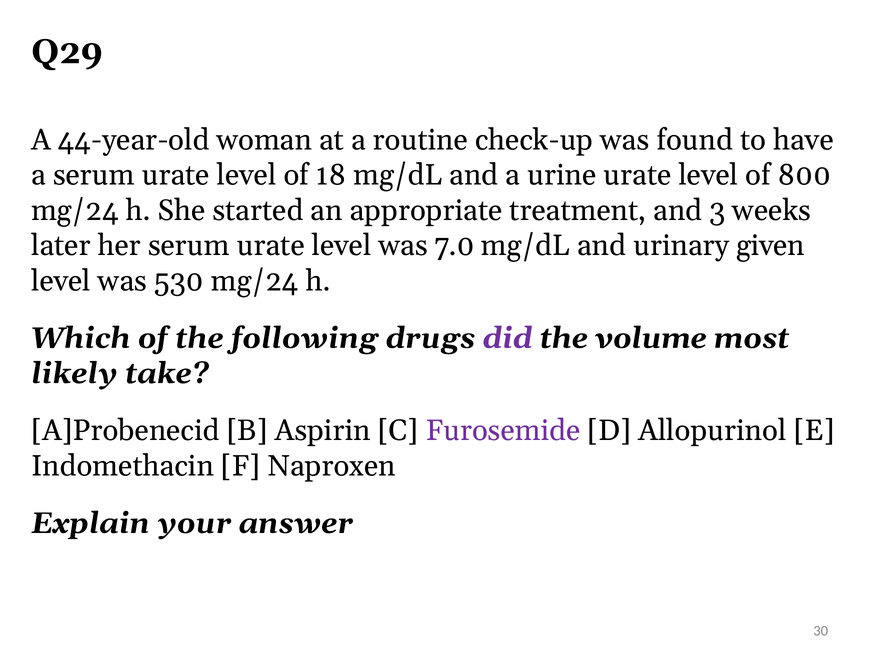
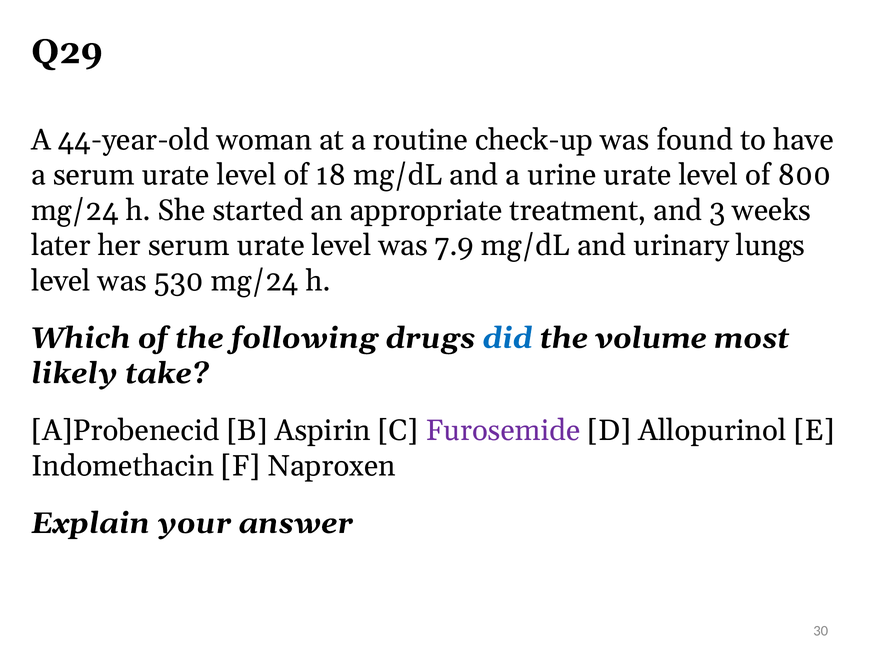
7.0: 7.0 -> 7.9
given: given -> lungs
did colour: purple -> blue
